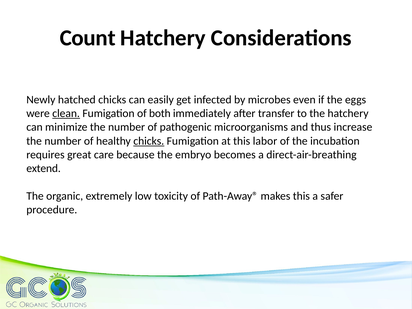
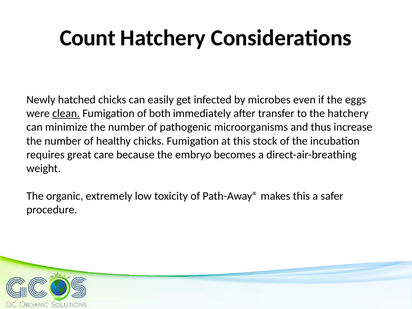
chicks at (149, 141) underline: present -> none
labor: labor -> stock
extend: extend -> weight
